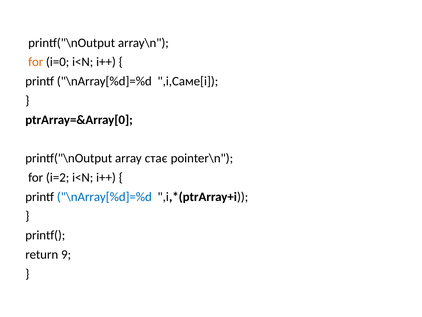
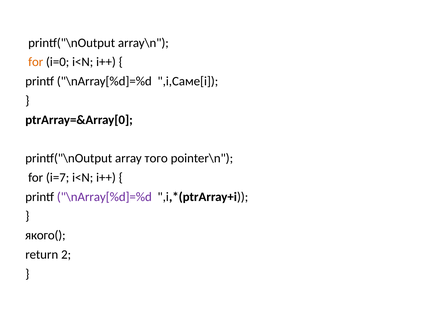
стає: стає -> того
i=2: i=2 -> i=7
\nArray[%d]=%d at (104, 196) colour: blue -> purple
printf(: printf( -> якого(
9: 9 -> 2
